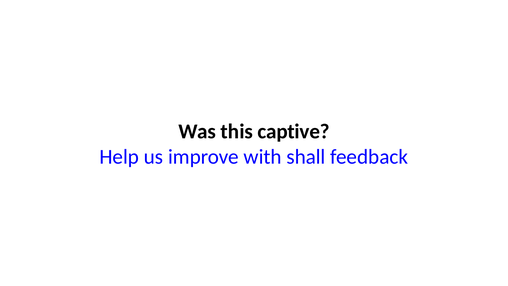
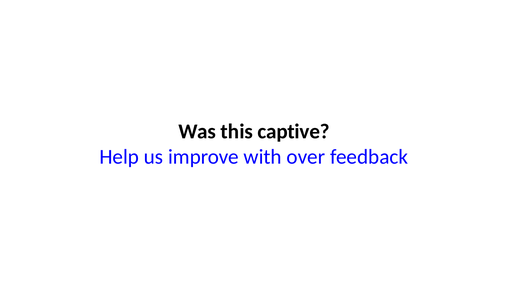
shall: shall -> over
